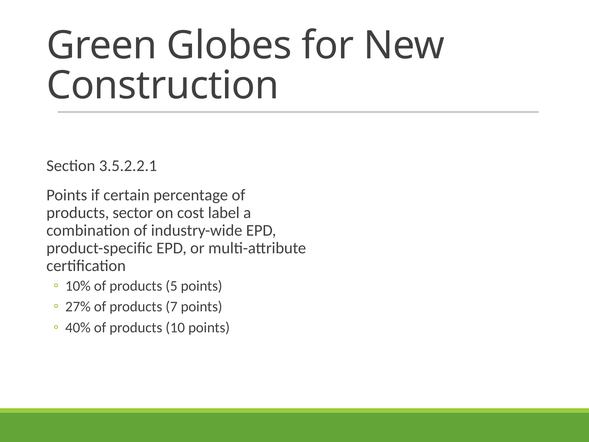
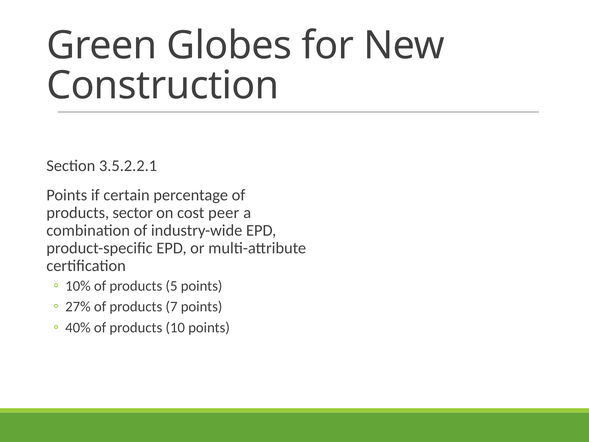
label: label -> peer
